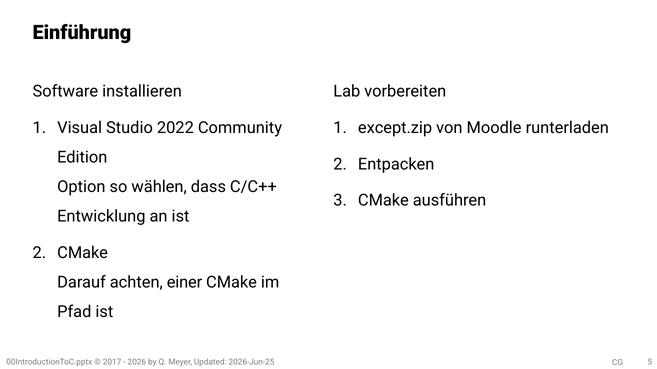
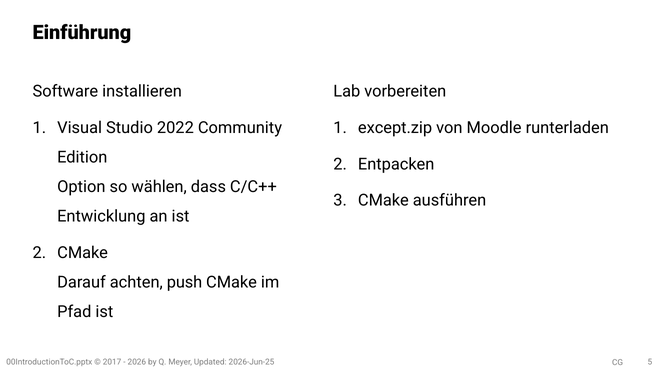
einer: einer -> push
